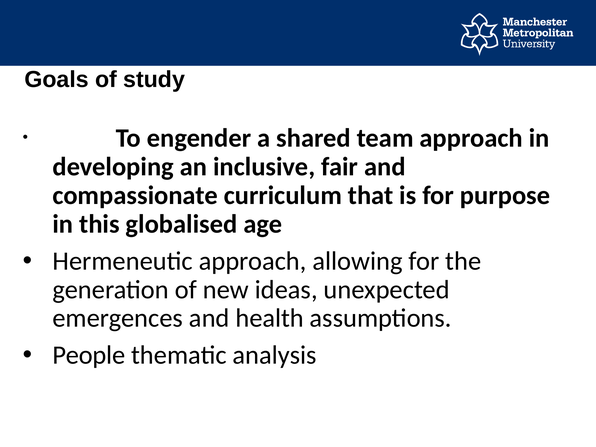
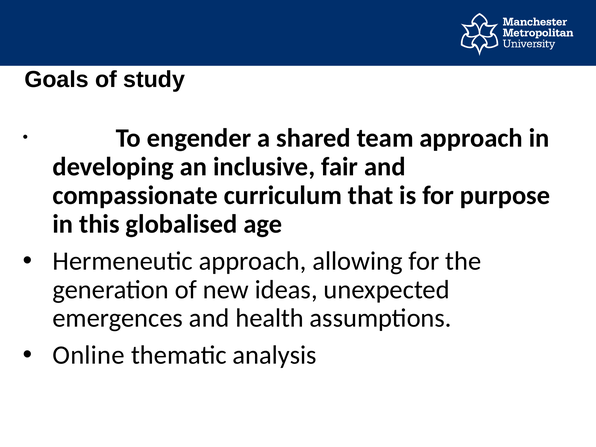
People: People -> Online
